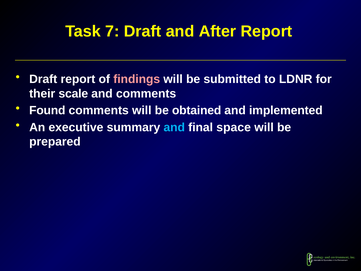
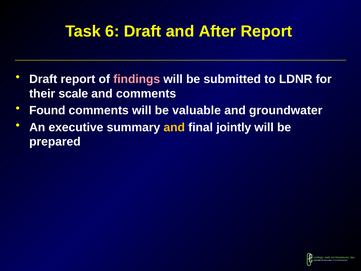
7: 7 -> 6
obtained: obtained -> valuable
implemented: implemented -> groundwater
and at (174, 127) colour: light blue -> yellow
space: space -> jointly
